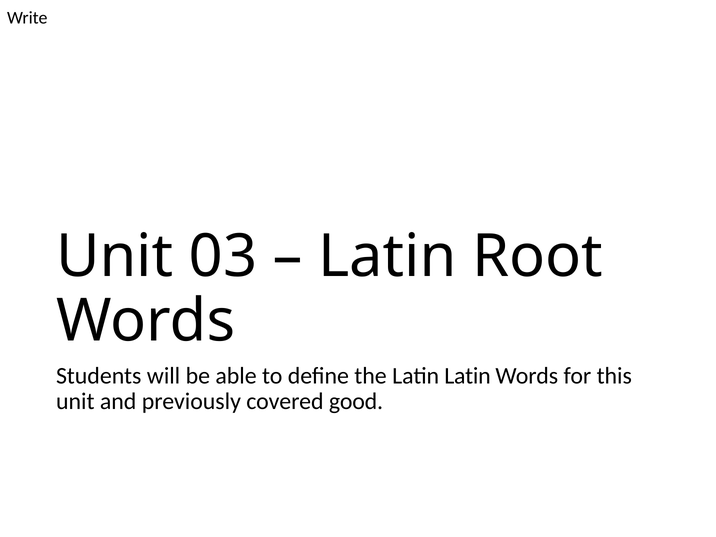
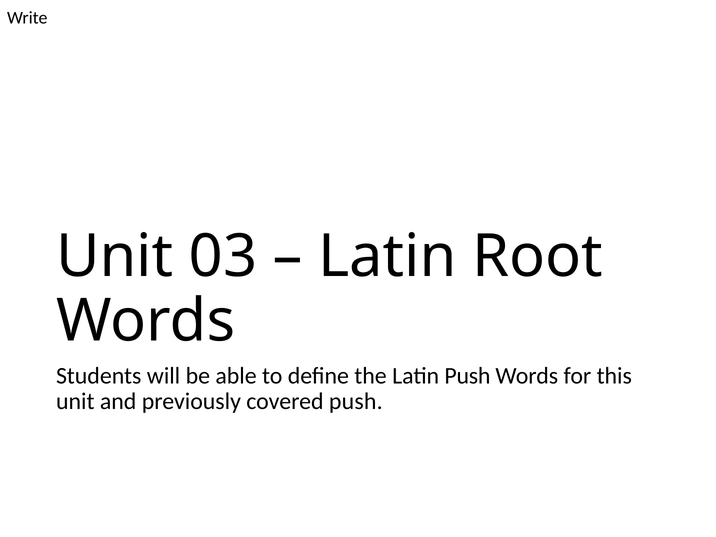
Latin Latin: Latin -> Push
covered good: good -> push
